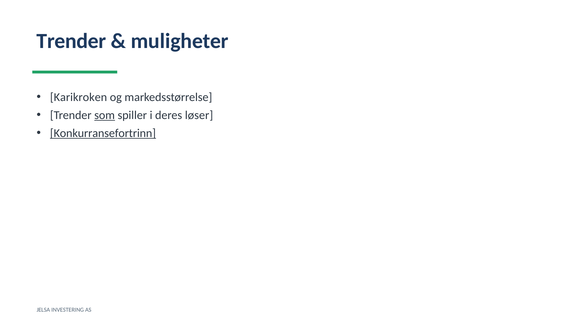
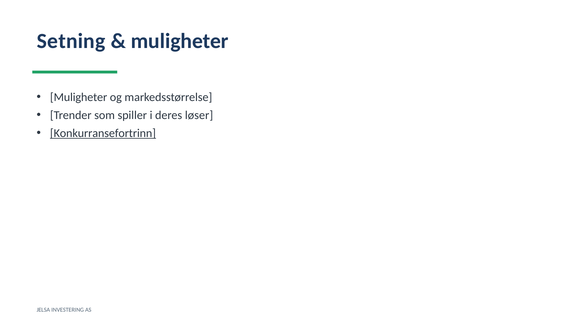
Trender at (71, 41): Trender -> Setning
Karikroken at (79, 97): Karikroken -> Muligheter
som underline: present -> none
